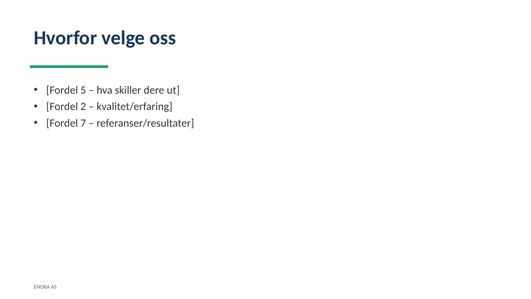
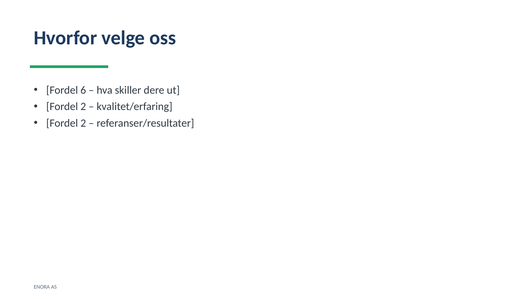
5: 5 -> 6
7 at (83, 123): 7 -> 2
